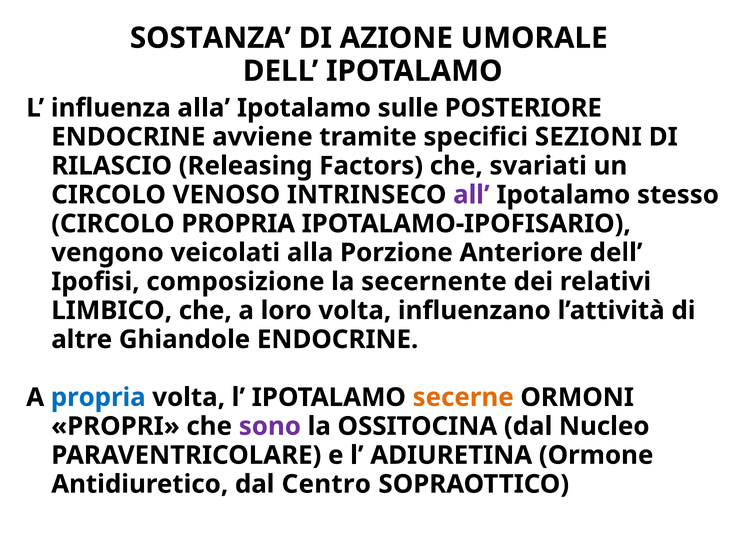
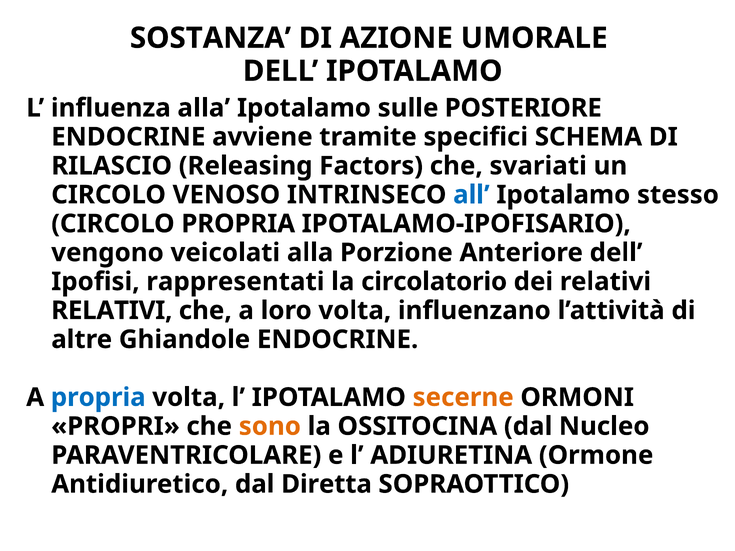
SEZIONI: SEZIONI -> SCHEMA
all colour: purple -> blue
composizione: composizione -> rappresentati
secernente: secernente -> circolatorio
LIMBICO at (112, 311): LIMBICO -> RELATIVI
sono colour: purple -> orange
Centro: Centro -> Diretta
